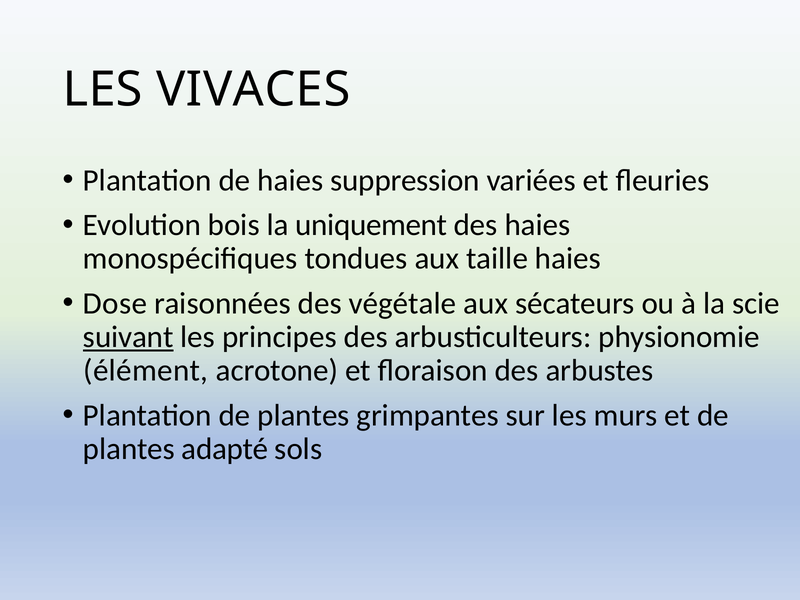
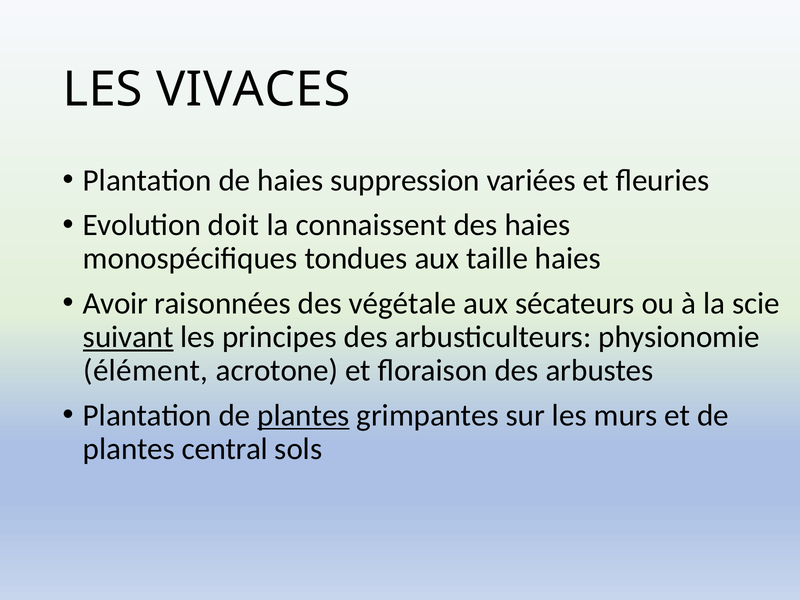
bois: bois -> doit
uniquement: uniquement -> connaissent
Dose: Dose -> Avoir
plantes at (303, 415) underline: none -> present
adapté: adapté -> central
